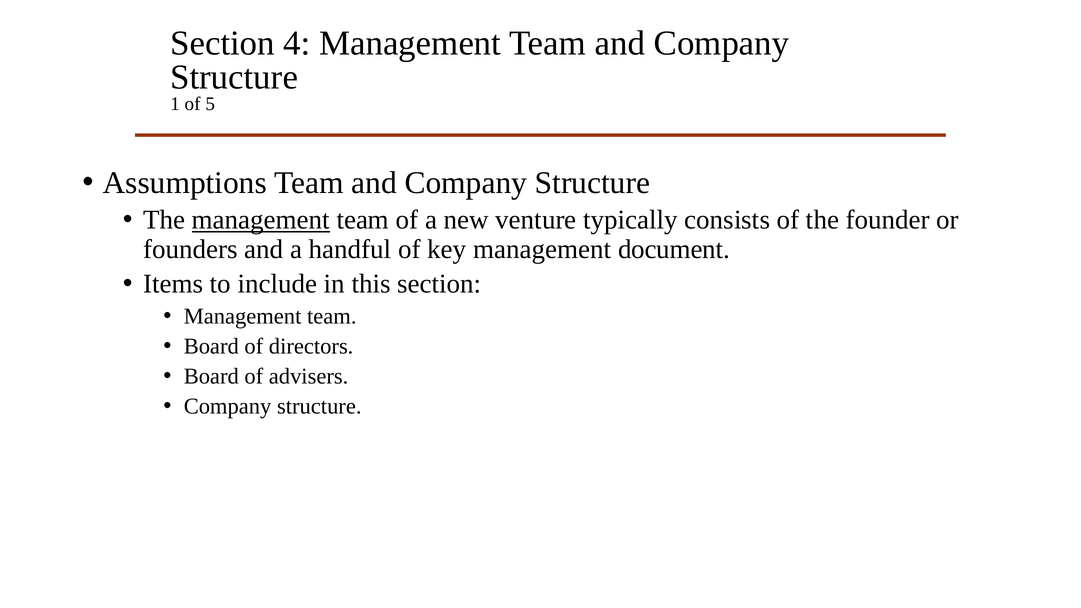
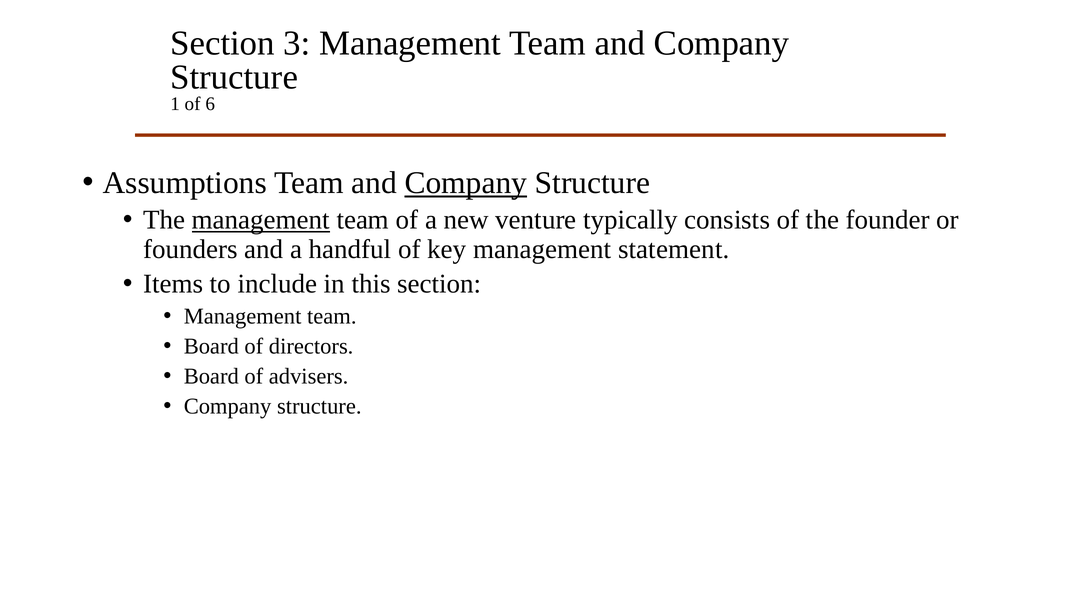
4: 4 -> 3
5: 5 -> 6
Company at (466, 183) underline: none -> present
document: document -> statement
